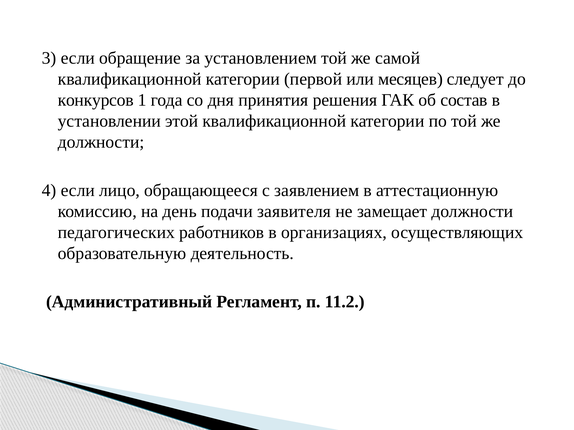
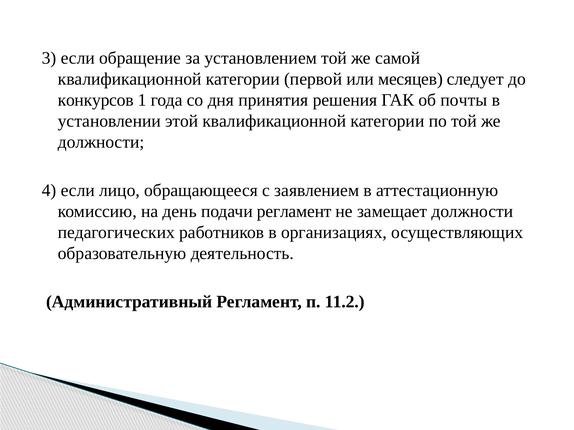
состав: состав -> почты
подачи заявителя: заявителя -> регламент
